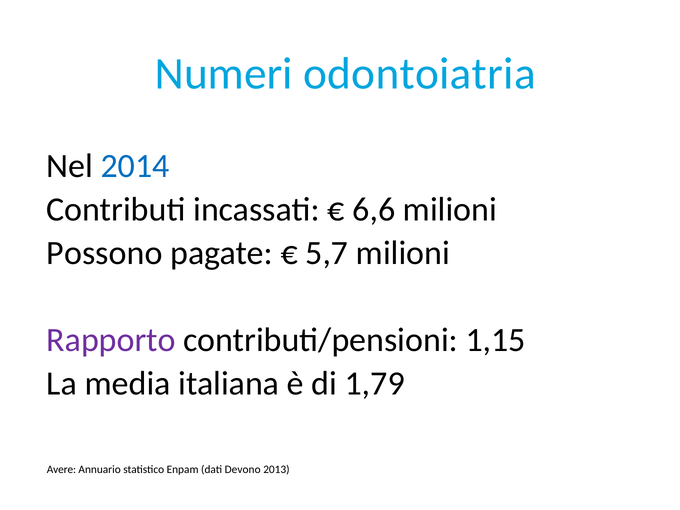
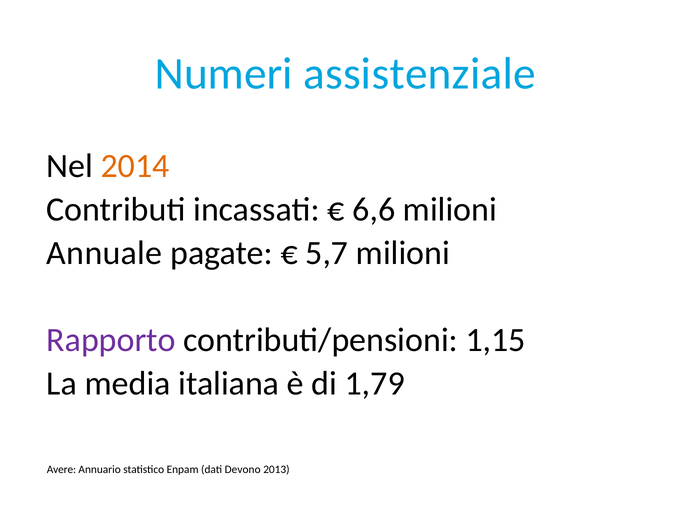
odontoiatria: odontoiatria -> assistenziale
2014 colour: blue -> orange
Possono: Possono -> Annuale
